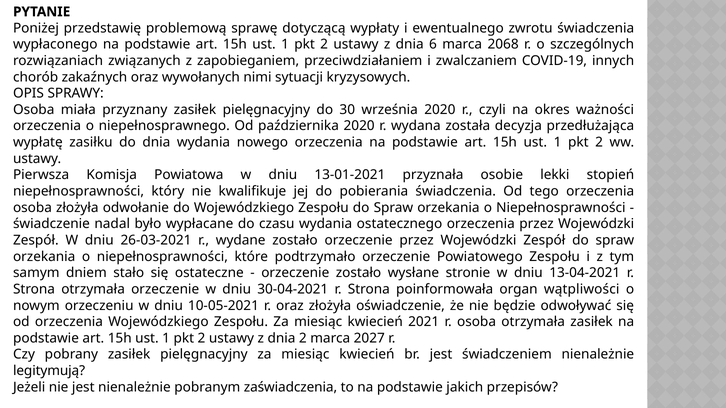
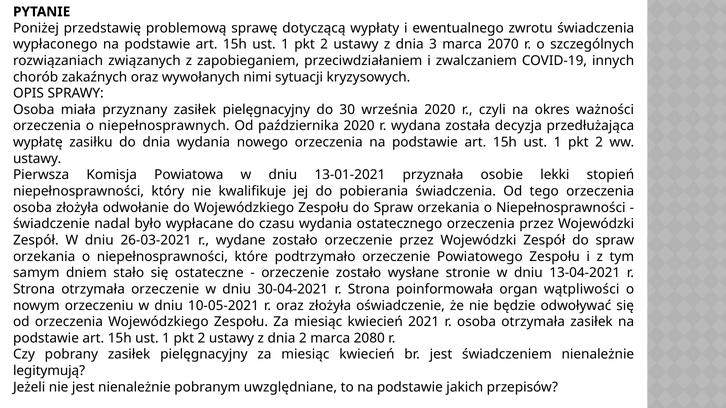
6: 6 -> 3
2068: 2068 -> 2070
niepełnosprawnego: niepełnosprawnego -> niepełnosprawnych
2027: 2027 -> 2080
zaświadczenia: zaświadczenia -> uwzględniane
